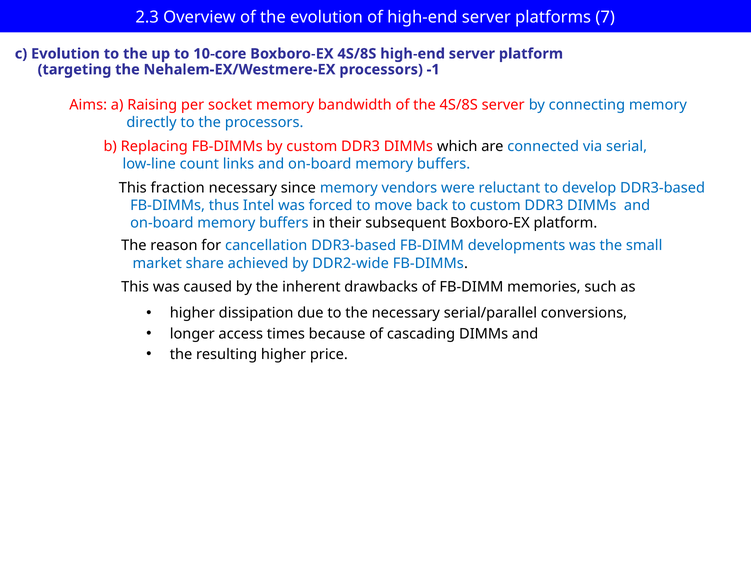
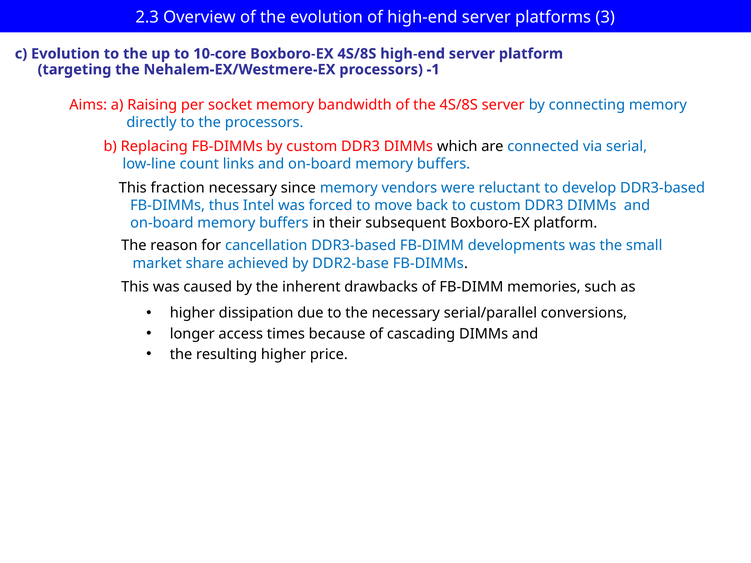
7: 7 -> 3
DDR2-wide: DDR2-wide -> DDR2-base
